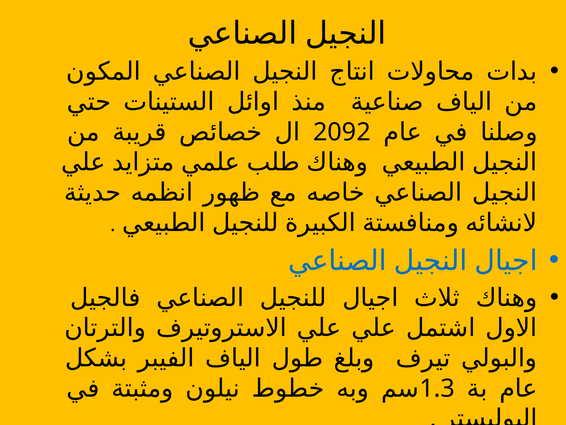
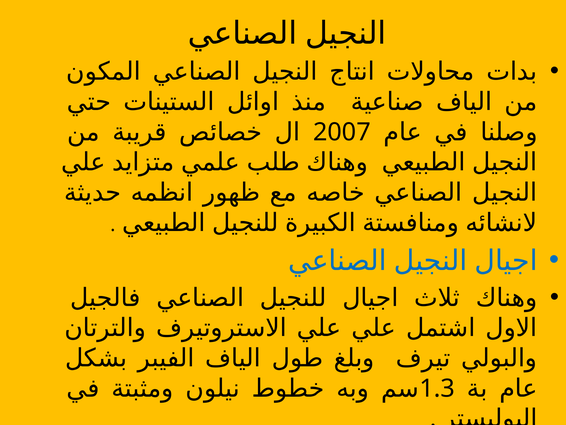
2092: 2092 -> 2007
